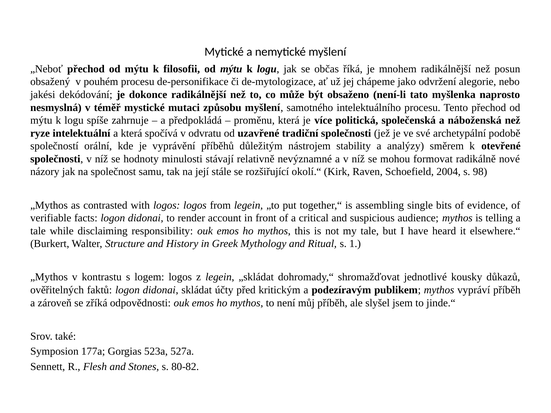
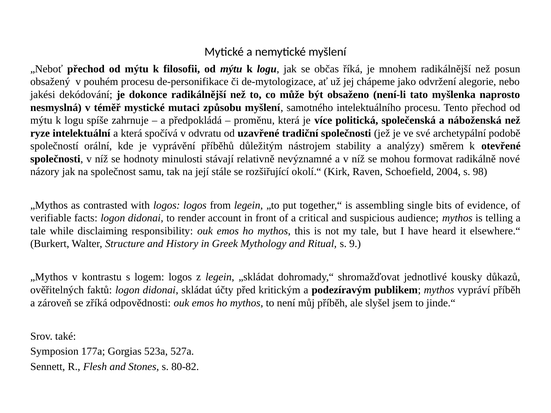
1: 1 -> 9
